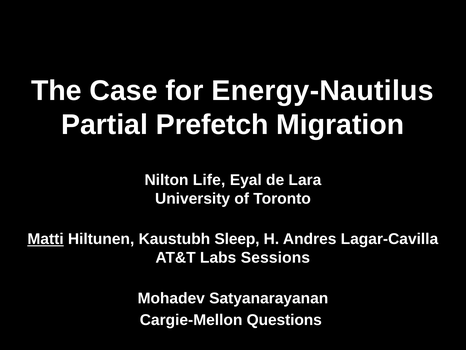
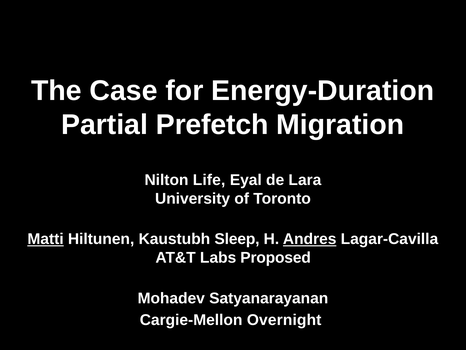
Energy-Nautilus: Energy-Nautilus -> Energy-Duration
Andres underline: none -> present
Sessions: Sessions -> Proposed
Questions: Questions -> Overnight
